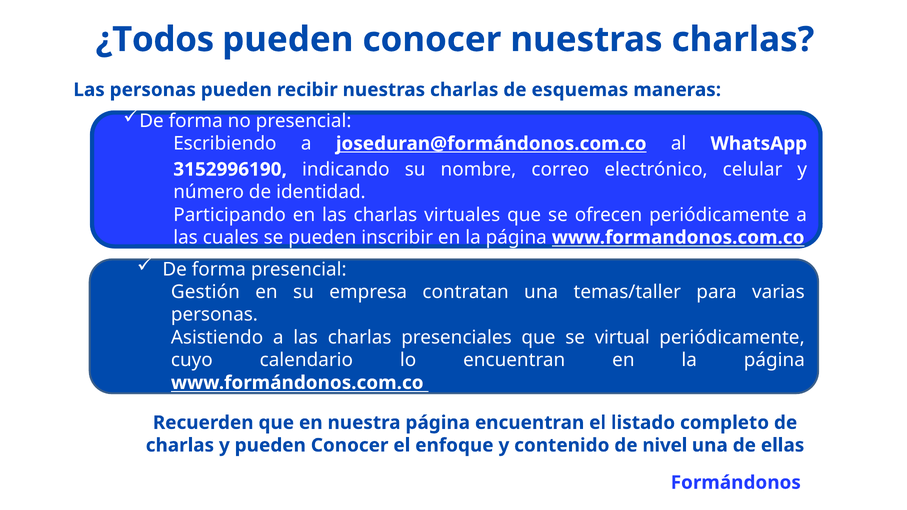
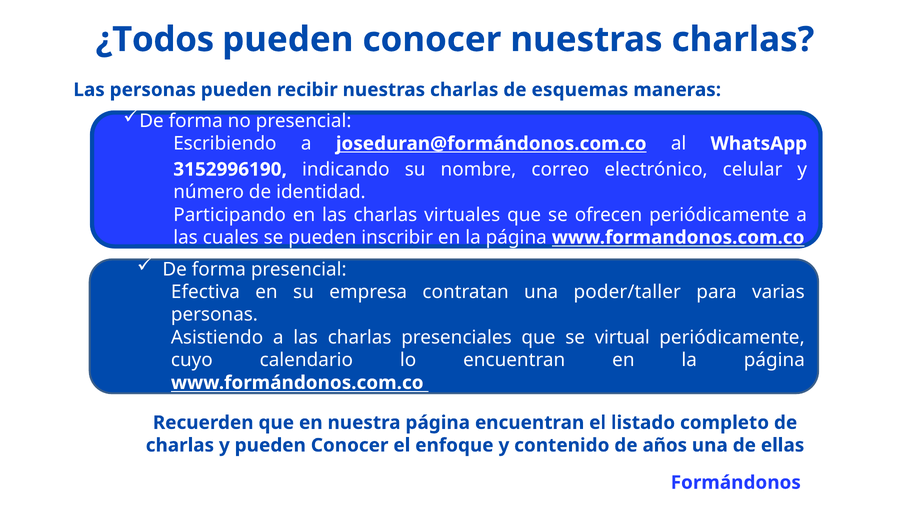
Gestión: Gestión -> Efectiva
temas/taller: temas/taller -> poder/taller
nivel: nivel -> años
